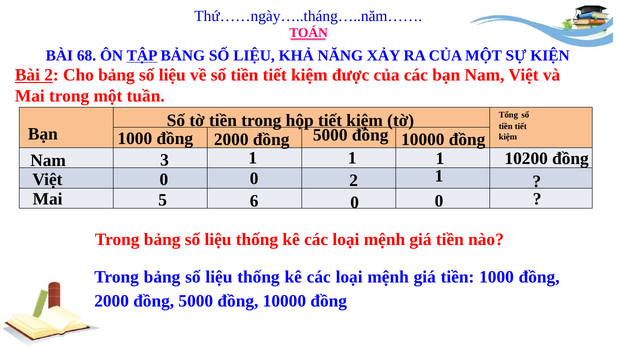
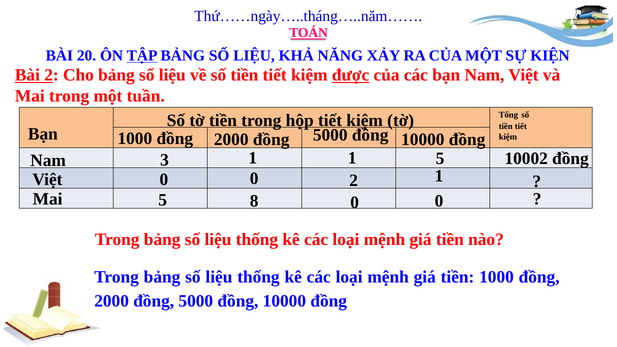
68: 68 -> 20
được underline: none -> present
10200: 10200 -> 10002
1 1 1: 1 -> 5
6: 6 -> 8
